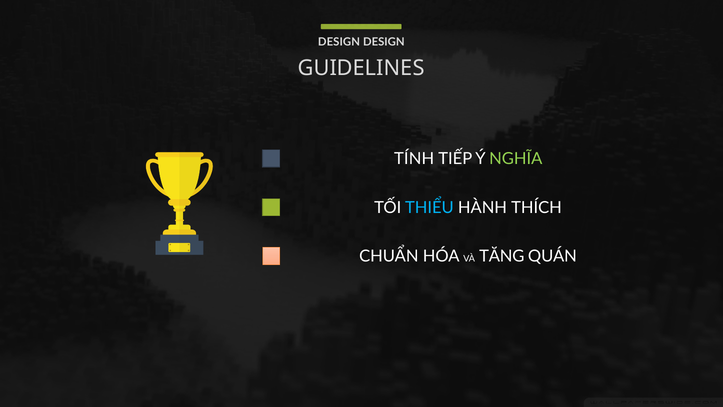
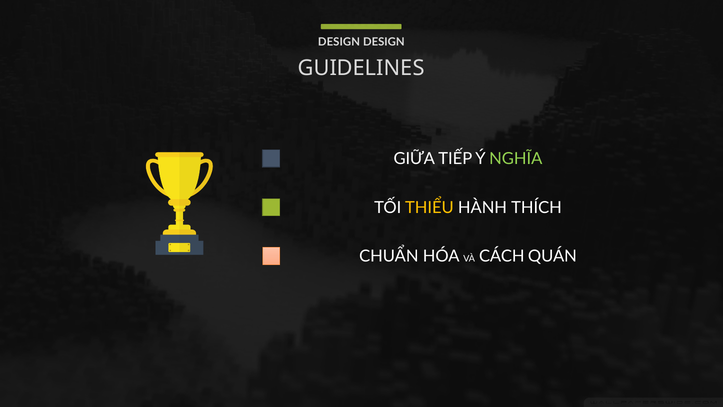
TÍNH: TÍNH -> GIỮA
THIỂU colour: light blue -> yellow
TĂNG: TĂNG -> CÁCH
